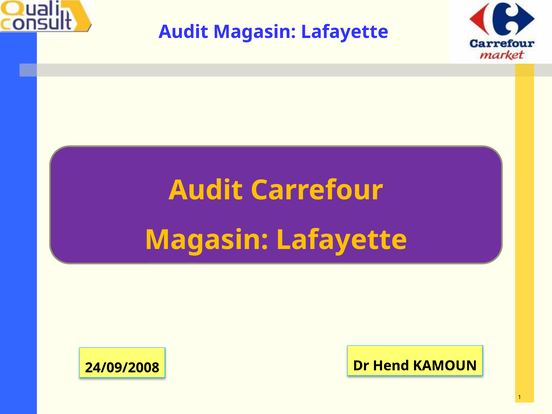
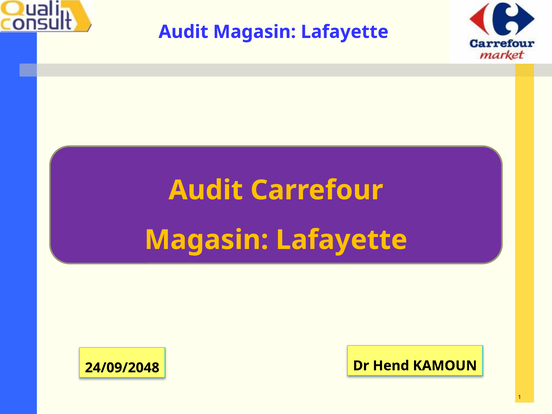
24/09/2008: 24/09/2008 -> 24/09/2048
